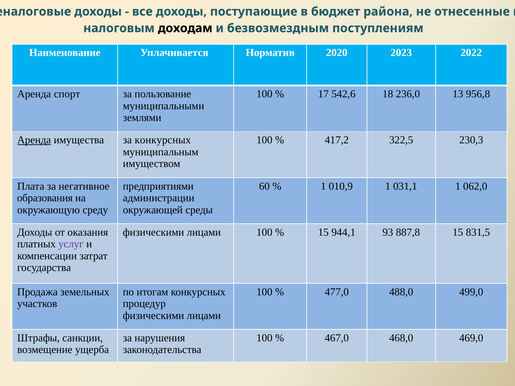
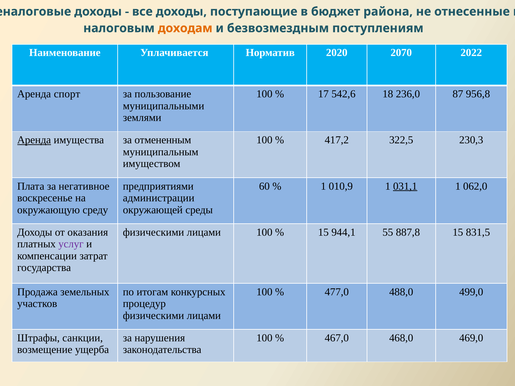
доходам colour: black -> orange
2023: 2023 -> 2070
13: 13 -> 87
за конкурсных: конкурсных -> отмененным
031,1 underline: none -> present
образования: образования -> воскресенье
93: 93 -> 55
